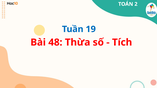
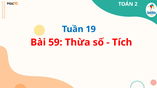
48: 48 -> 59
